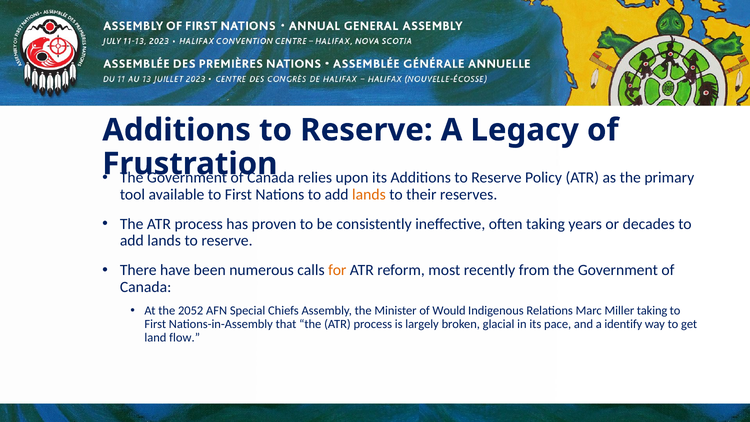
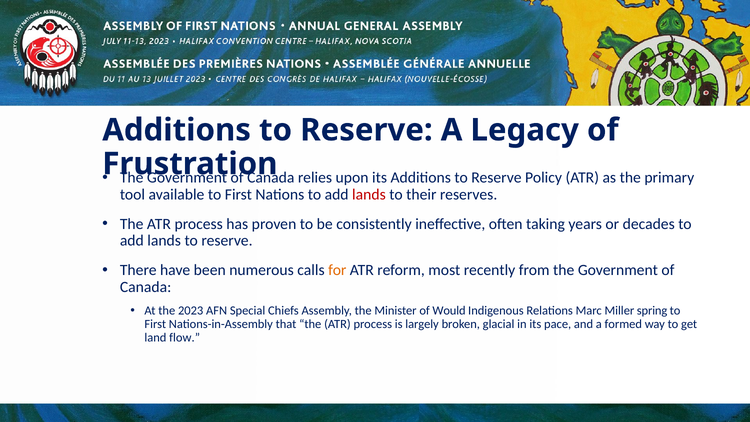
lands at (369, 194) colour: orange -> red
2052: 2052 -> 2023
Miller taking: taking -> spring
identify: identify -> formed
